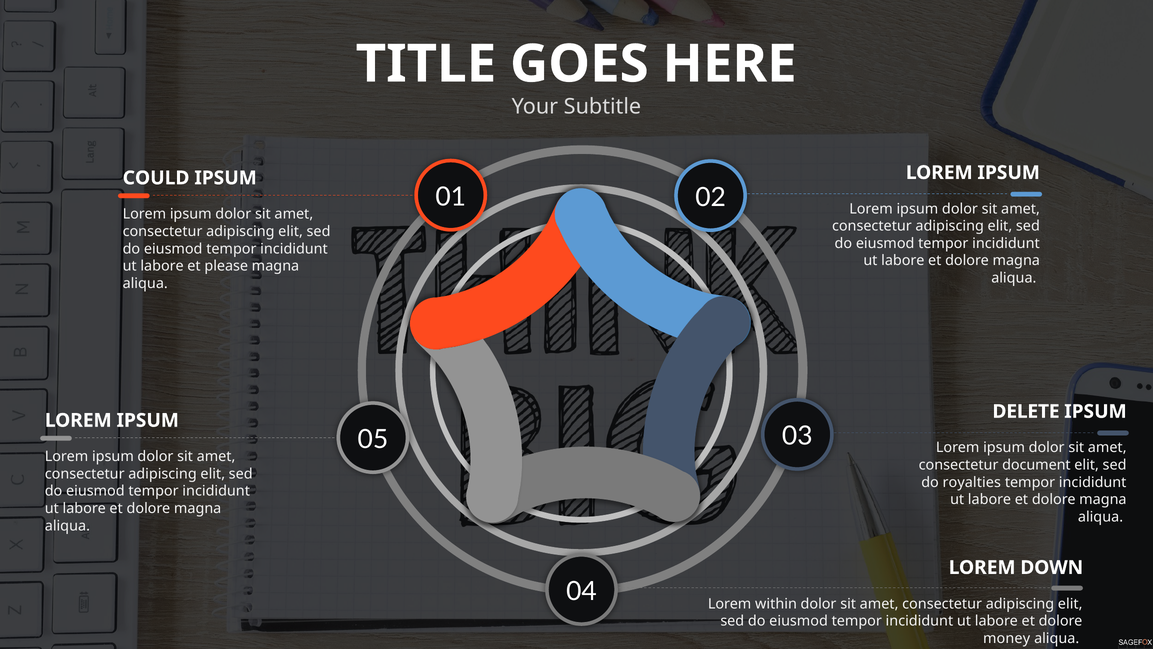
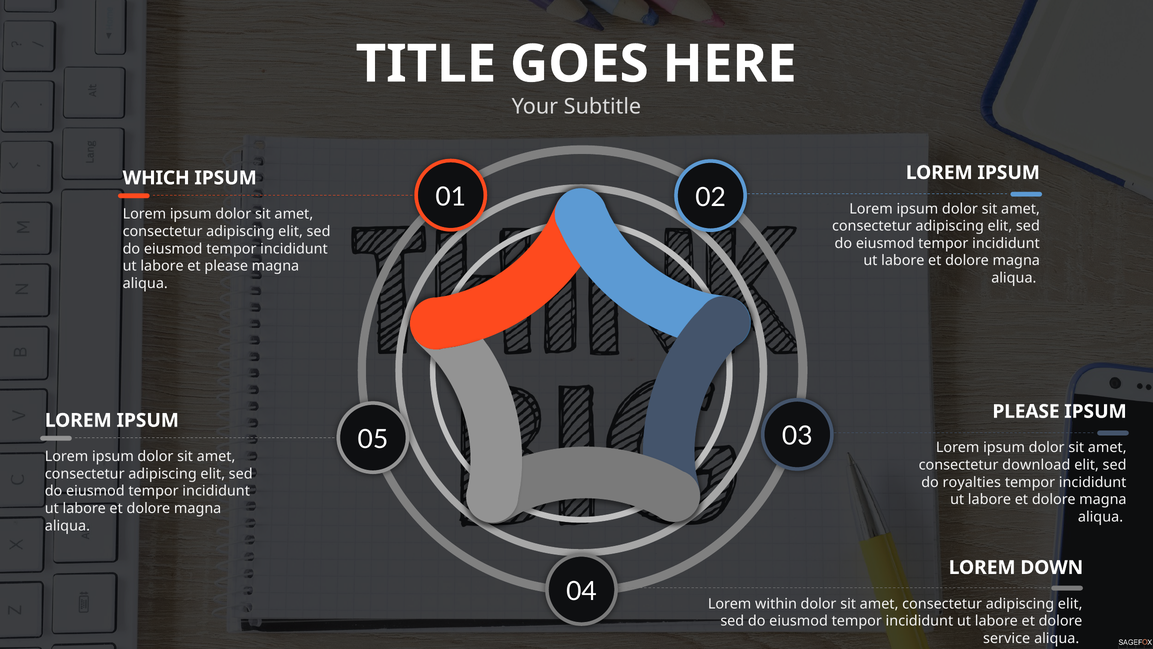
COULD: COULD -> WHICH
DELETE at (1026, 411): DELETE -> PLEASE
document: document -> download
money: money -> service
